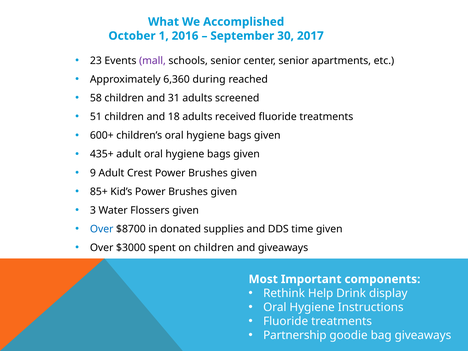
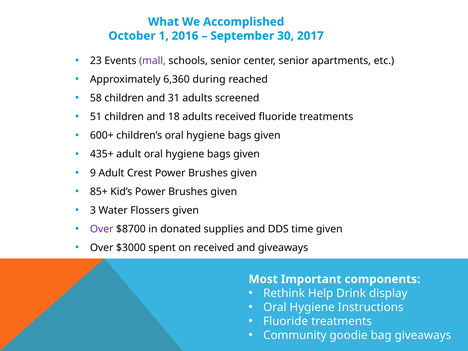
Over at (102, 229) colour: blue -> purple
on children: children -> received
Partnership: Partnership -> Community
